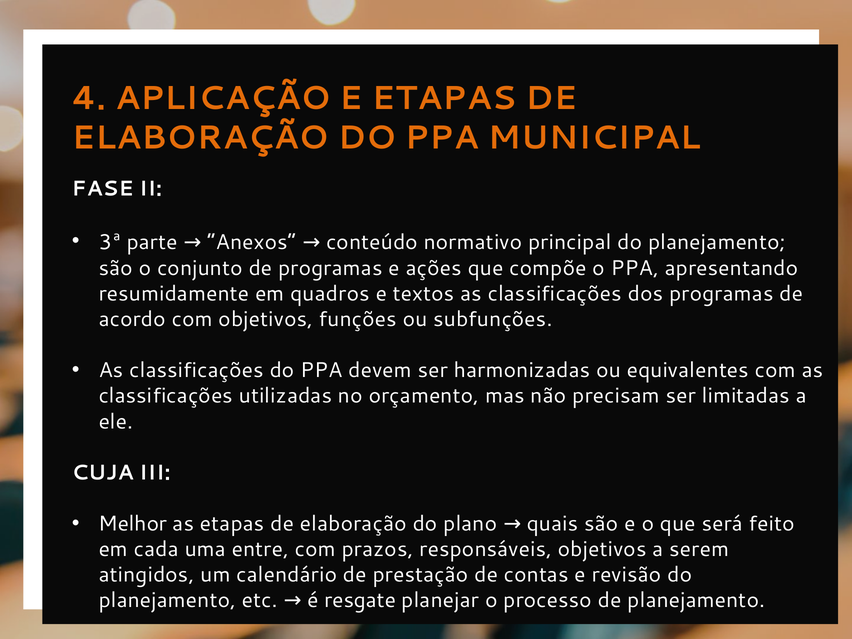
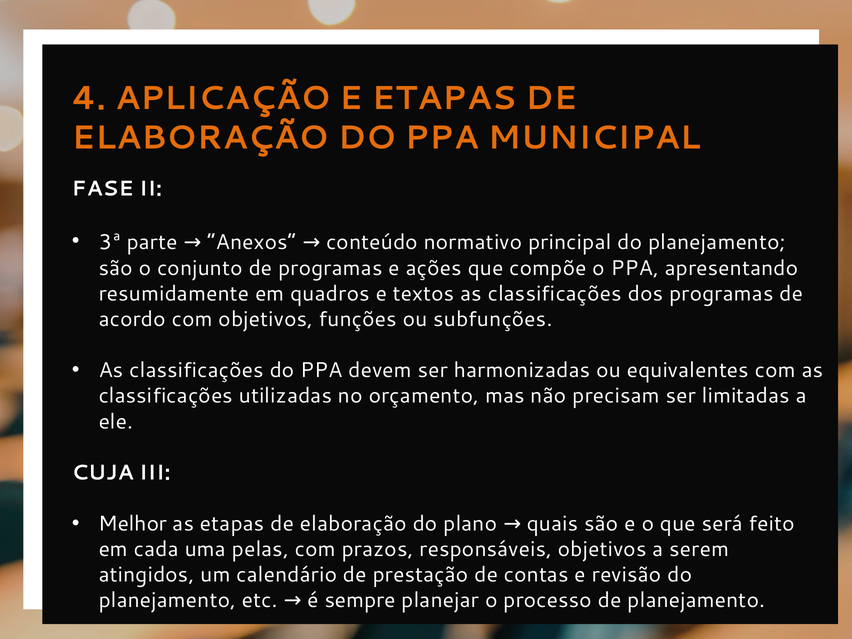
entre: entre -> pelas
resgate: resgate -> sempre
